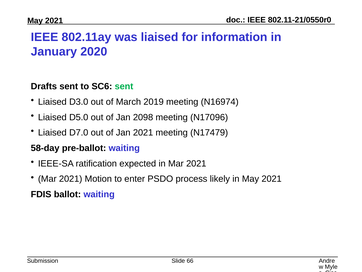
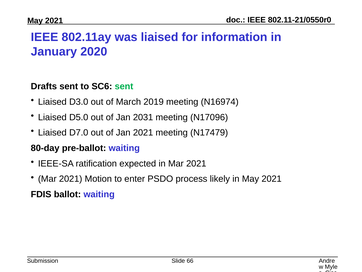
2098: 2098 -> 2031
58-day: 58-day -> 80-day
